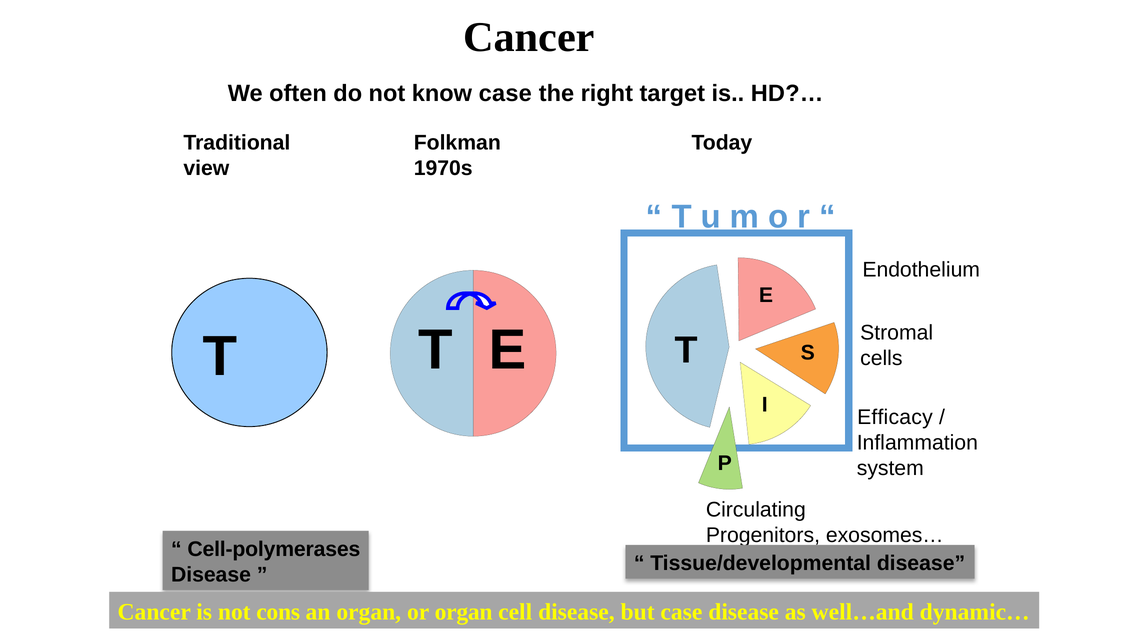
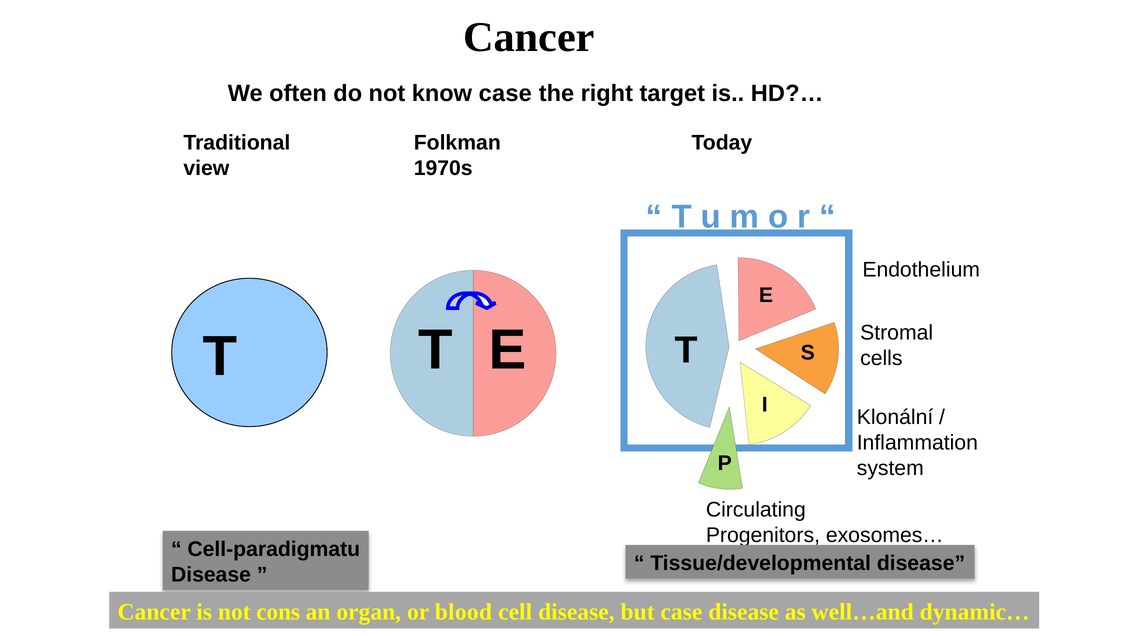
Efficacy: Efficacy -> Klonální
Cell-polymerases: Cell-polymerases -> Cell-paradigmatu
or organ: organ -> blood
